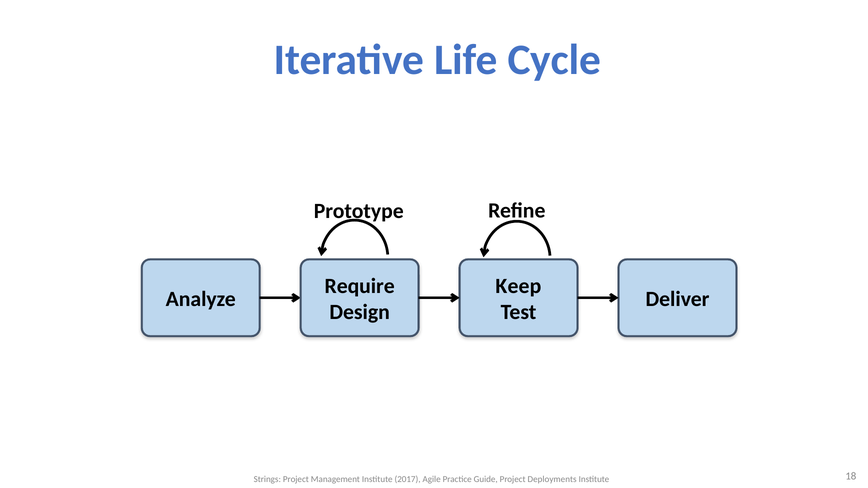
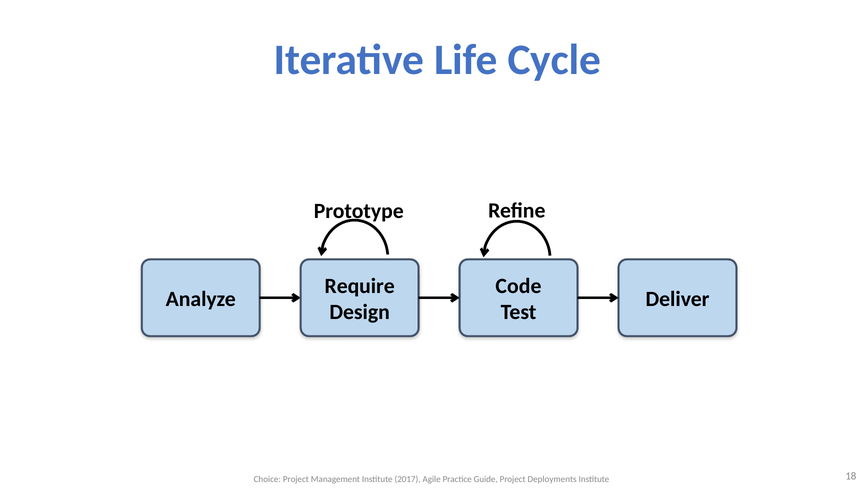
Keep: Keep -> Code
Strings: Strings -> Choice
